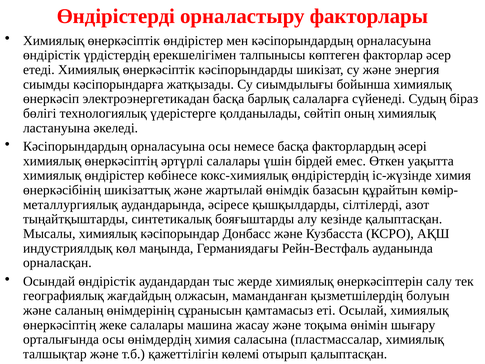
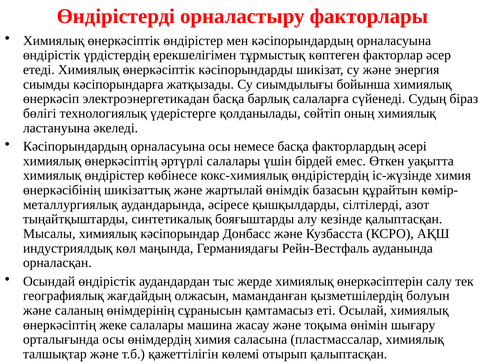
талпынысы: талпынысы -> тұрмыстық
